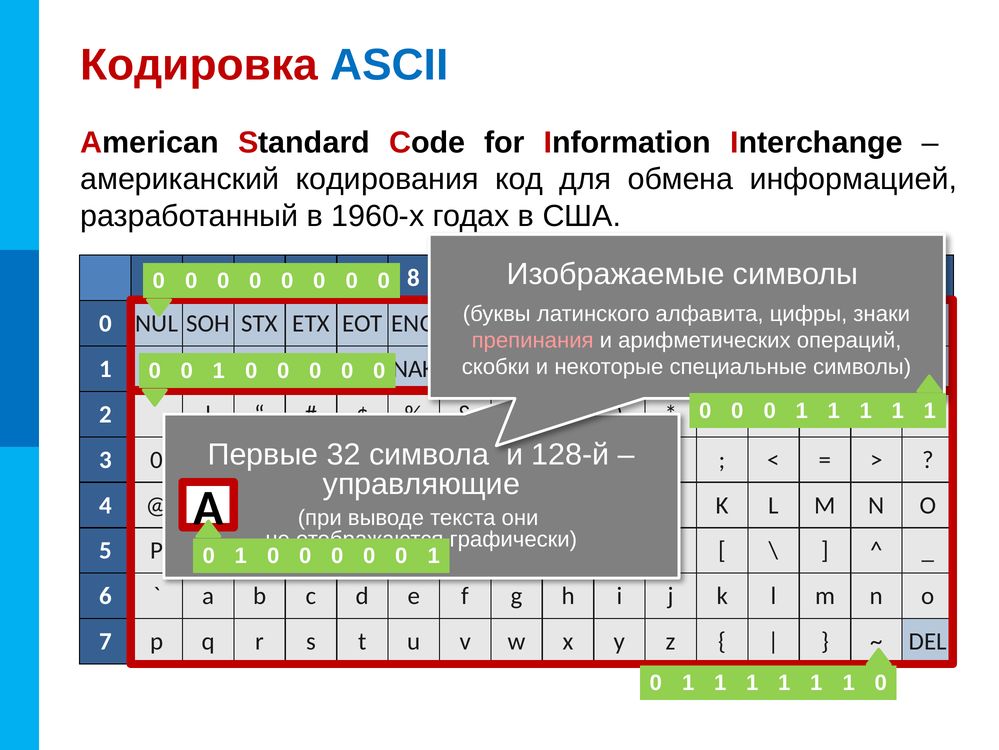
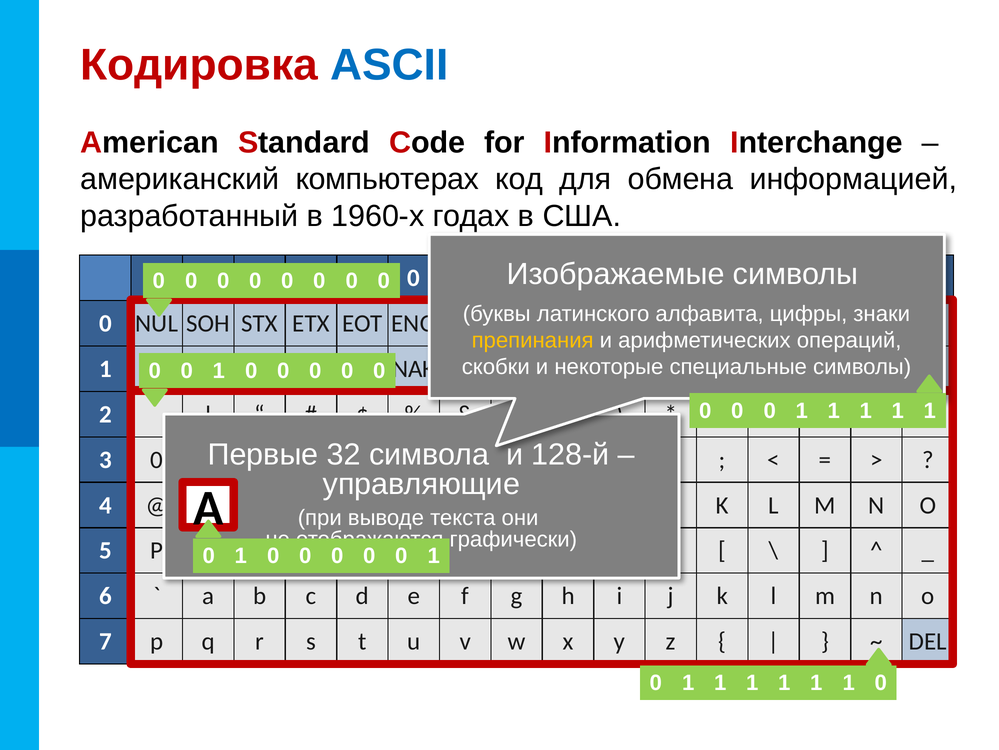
кодирования: кодирования -> компьютерах
8 at (414, 278): 8 -> 0
препинания colour: pink -> yellow
